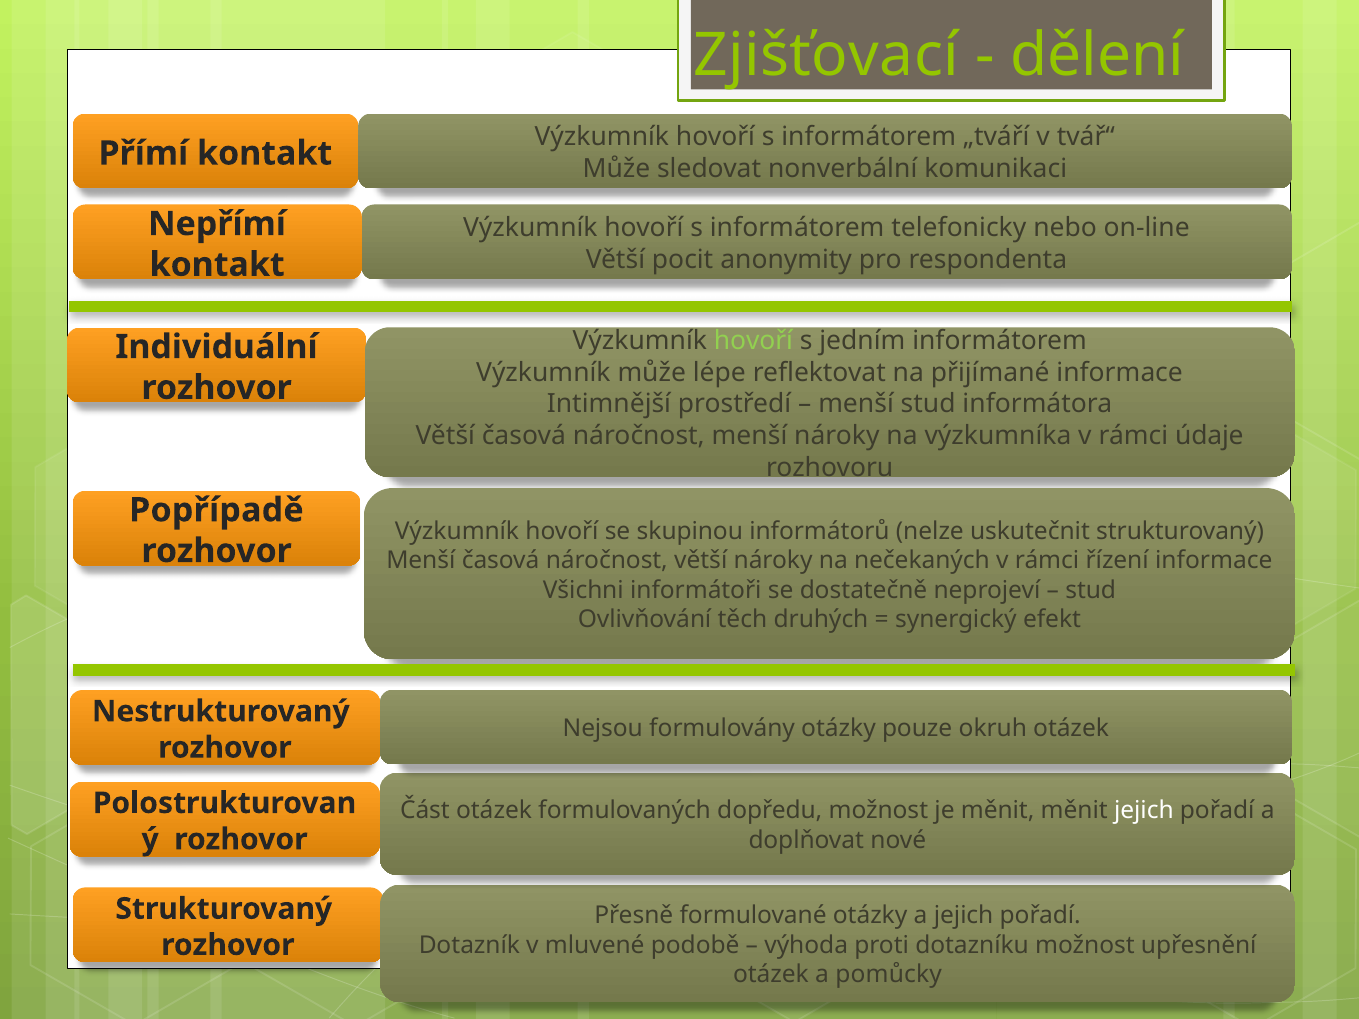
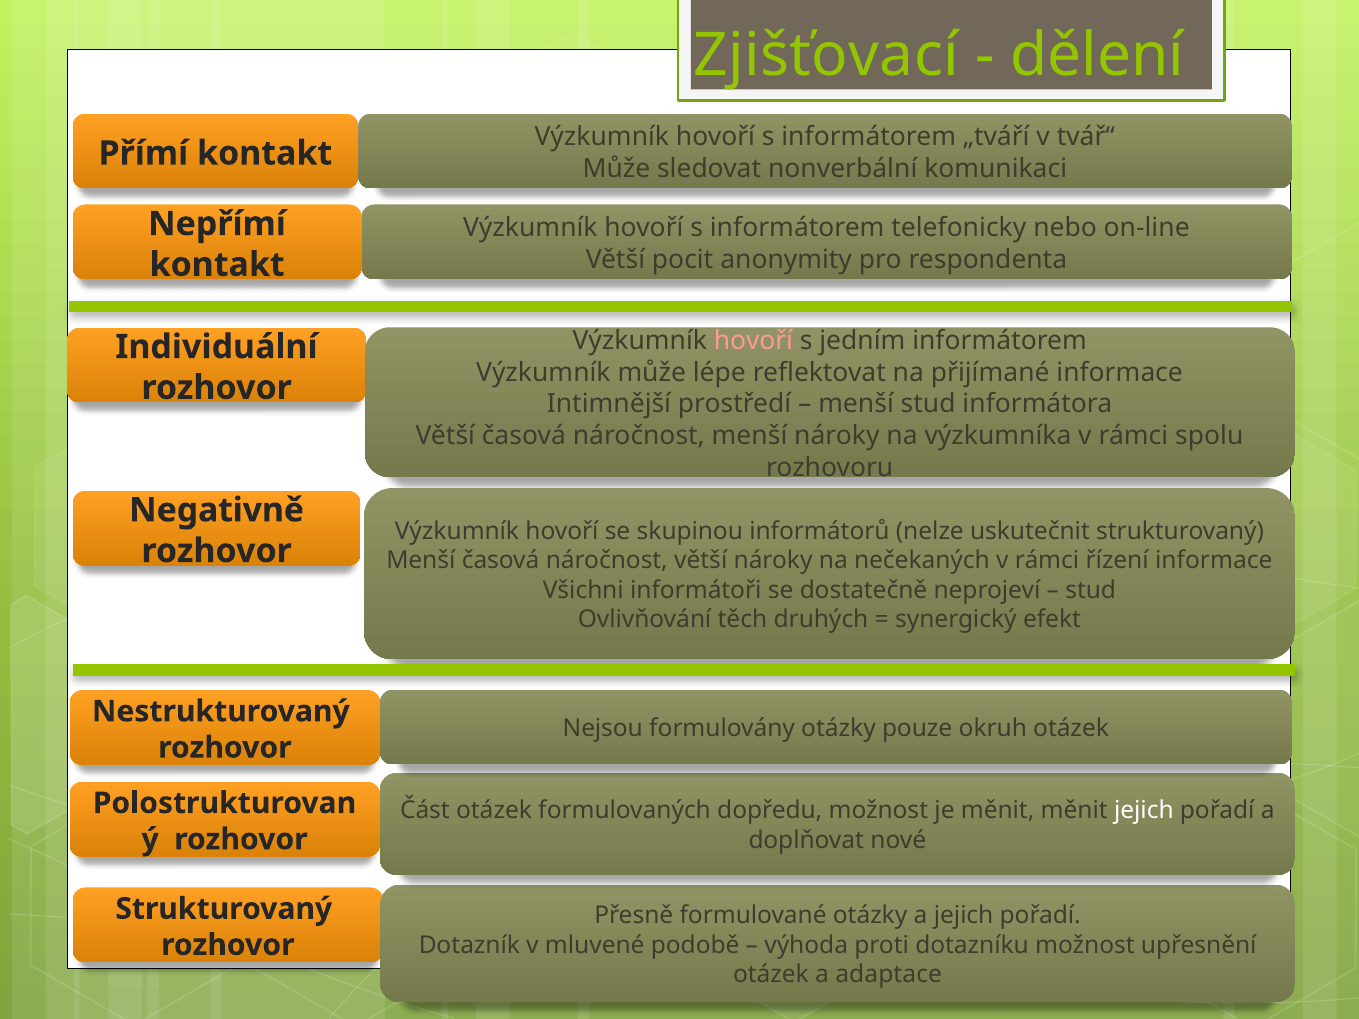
hovoří at (753, 341) colour: light green -> pink
údaje: údaje -> spolu
Popřípadě: Popřípadě -> Negativně
pomůcky: pomůcky -> adaptace
